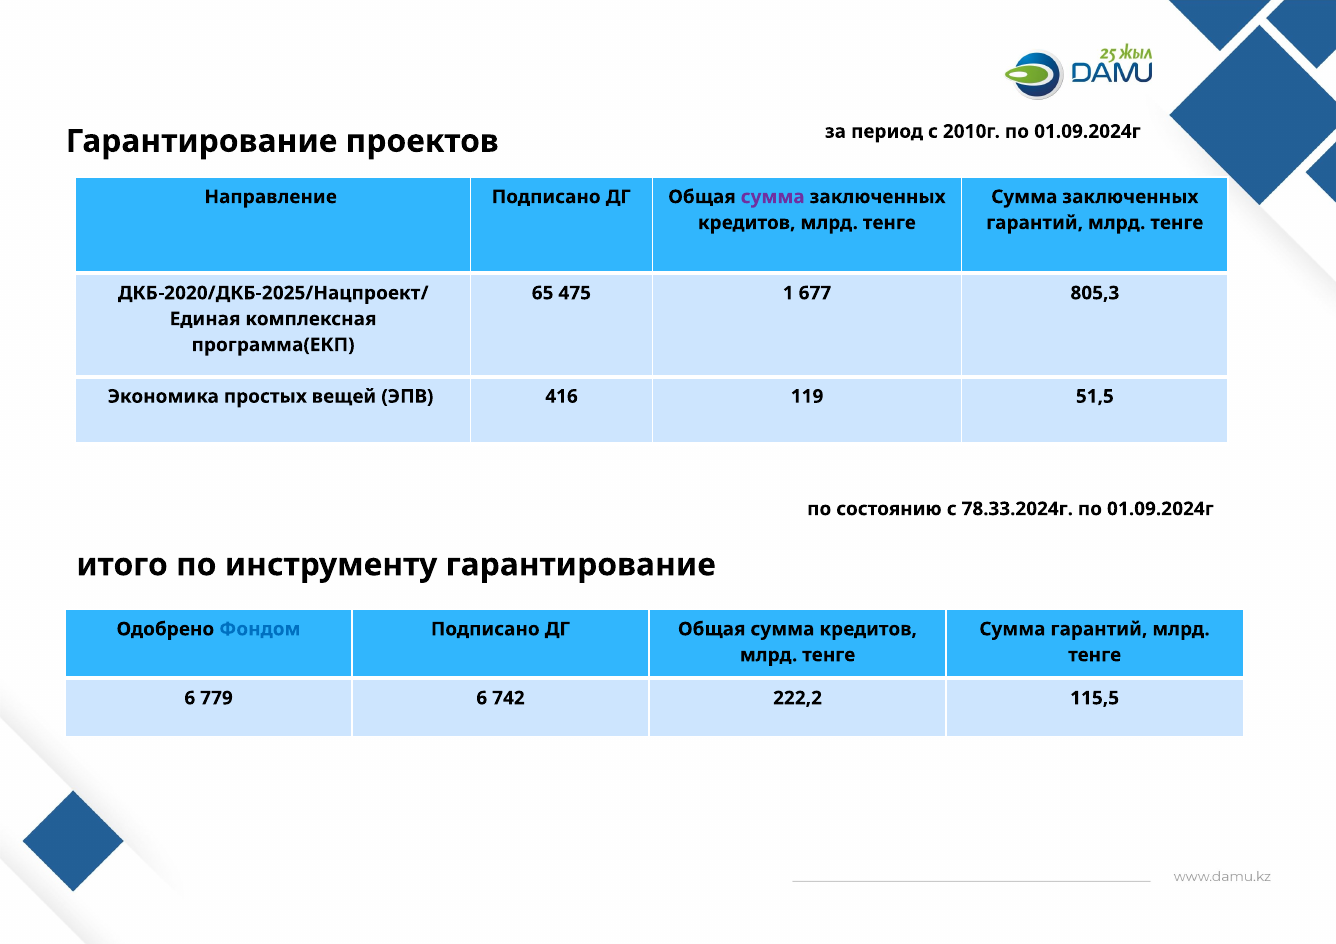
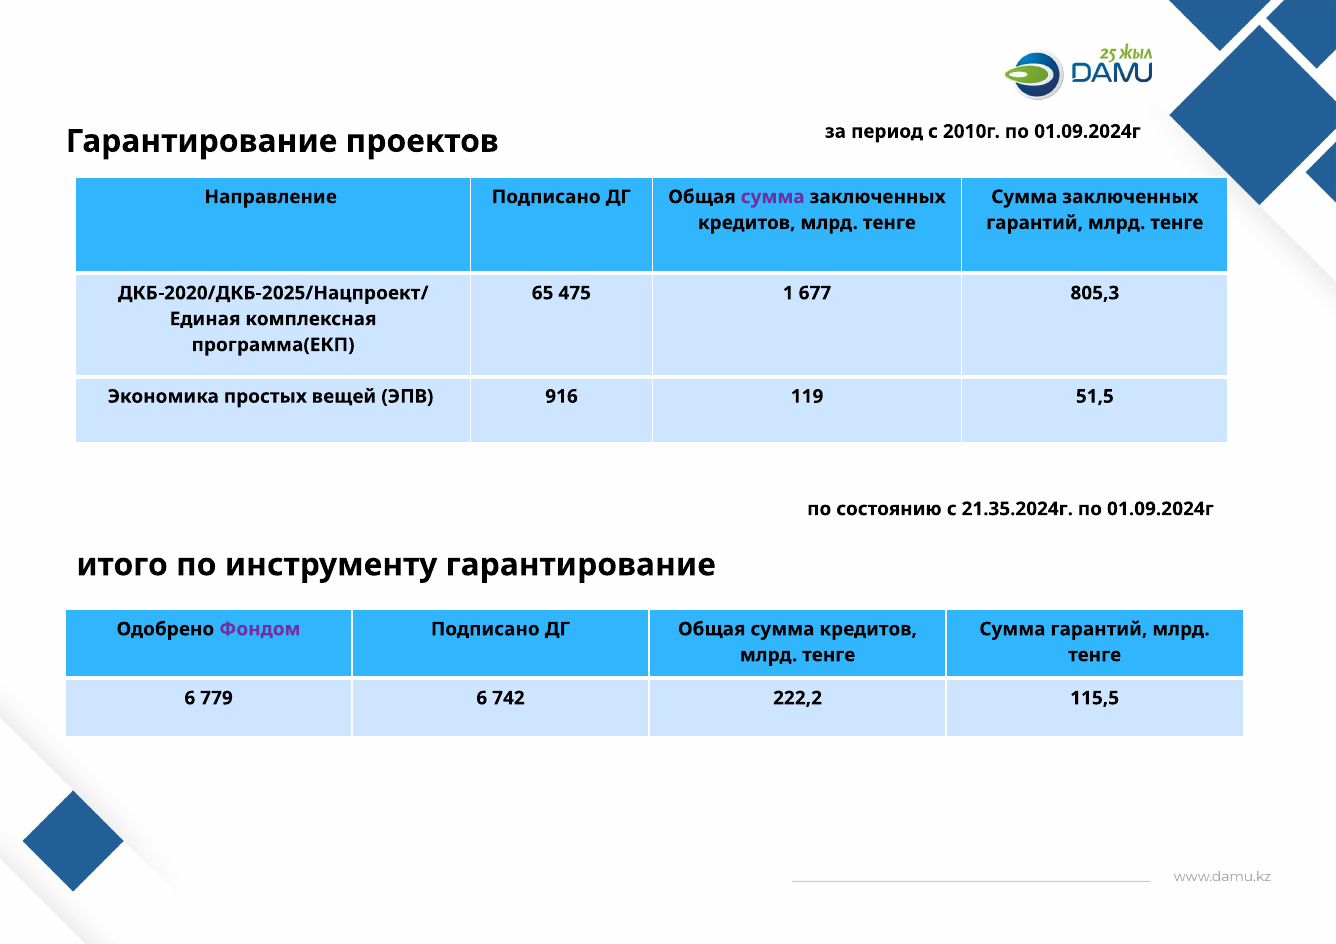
416: 416 -> 916
78.33.2024г: 78.33.2024г -> 21.35.2024г
Фондом colour: blue -> purple
